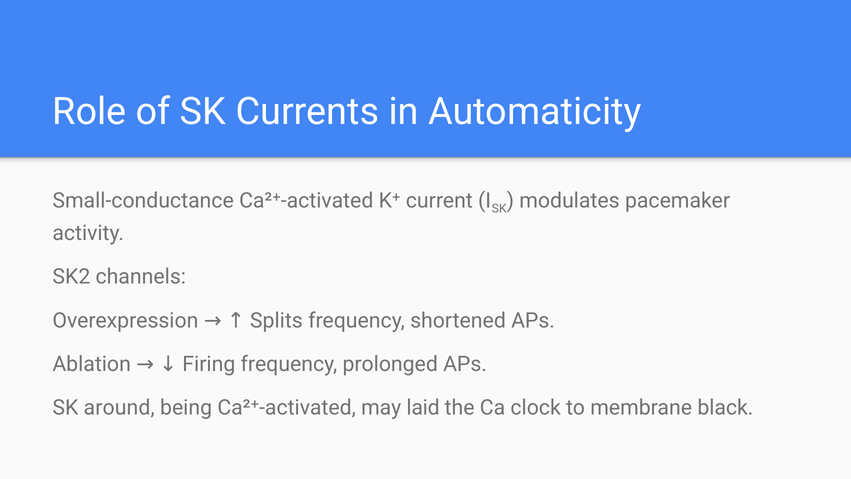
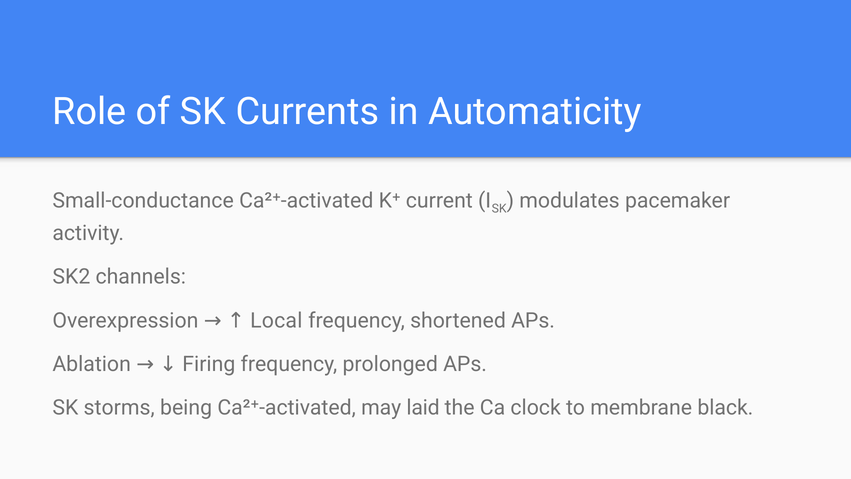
Splits: Splits -> Local
around: around -> storms
